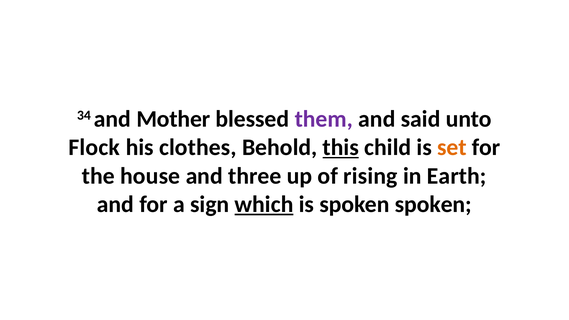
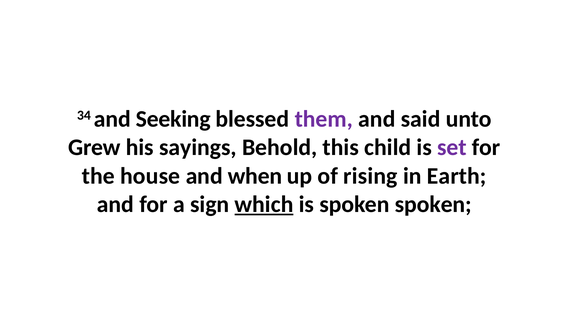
Mother: Mother -> Seeking
Flock: Flock -> Grew
clothes: clothes -> sayings
this underline: present -> none
set colour: orange -> purple
three: three -> when
